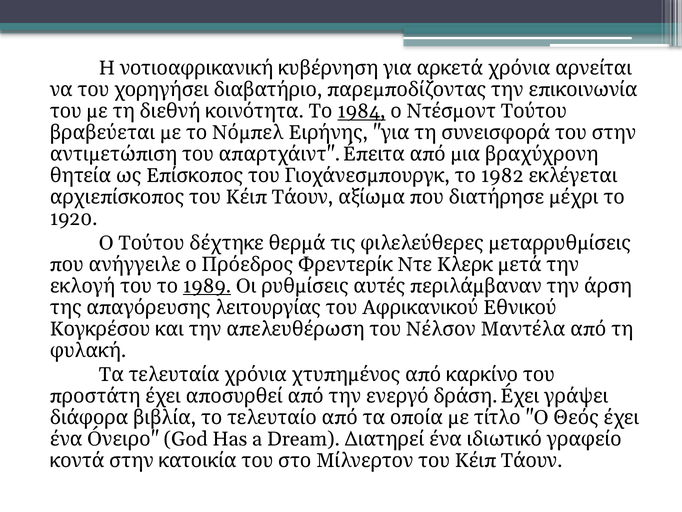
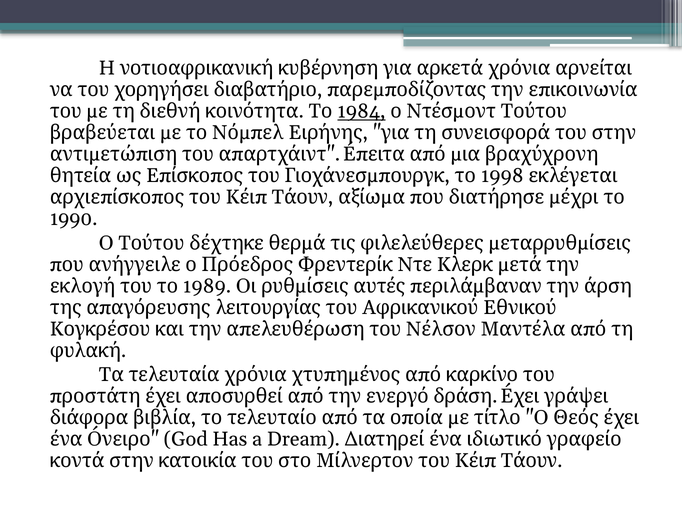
1982: 1982 -> 1998
1920: 1920 -> 1990
1989 underline: present -> none
